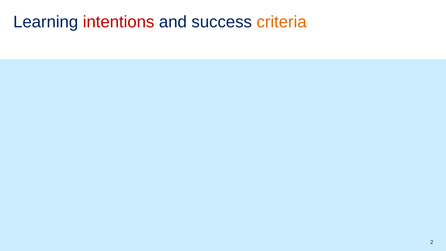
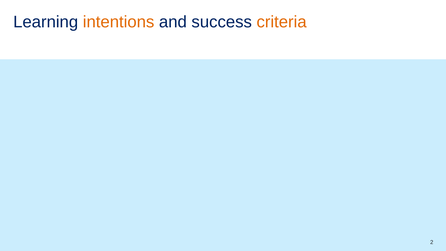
intentions colour: red -> orange
